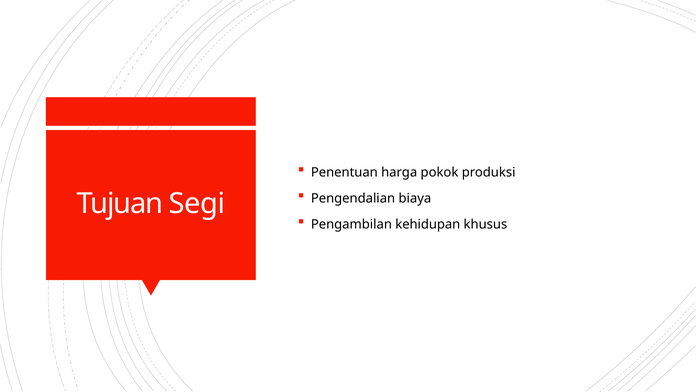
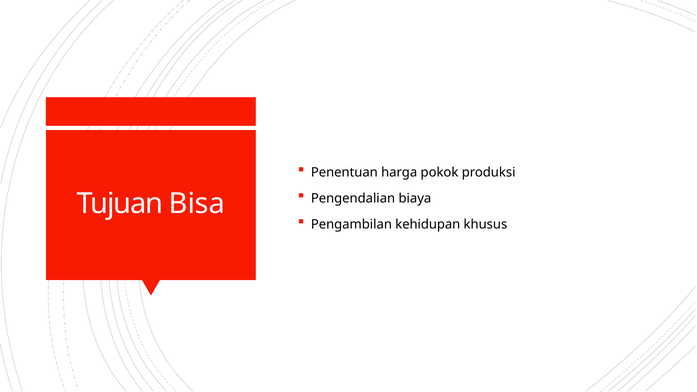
Segi: Segi -> Bisa
